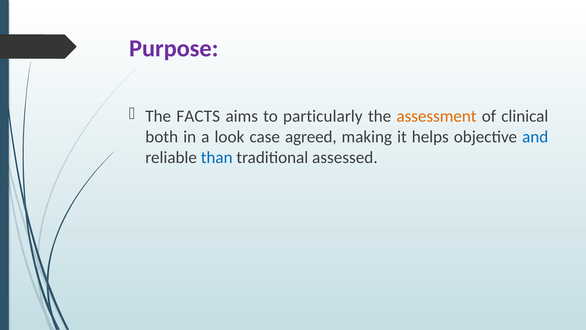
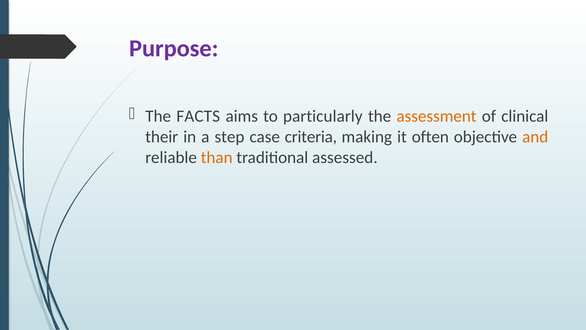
both: both -> their
look: look -> step
agreed: agreed -> criteria
helps: helps -> often
and colour: blue -> orange
than colour: blue -> orange
